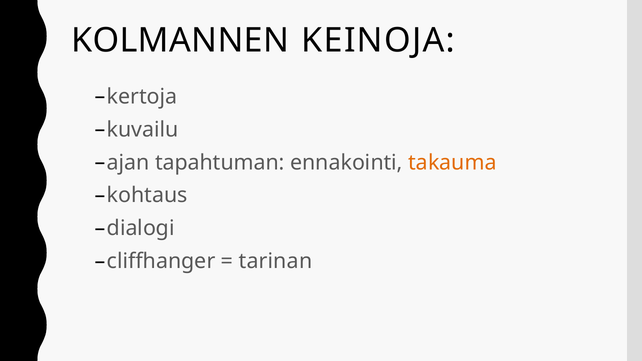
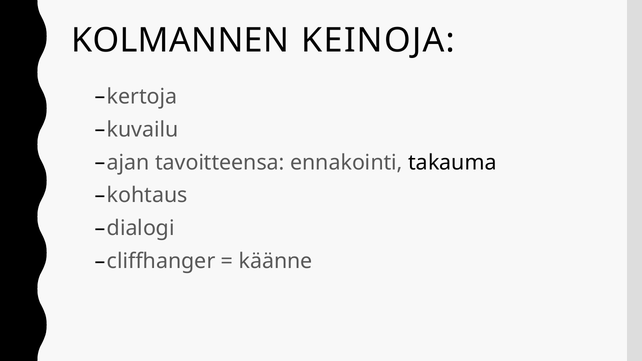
tapahtuman: tapahtuman -> tavoitteensa
takauma colour: orange -> black
tarinan: tarinan -> käänne
